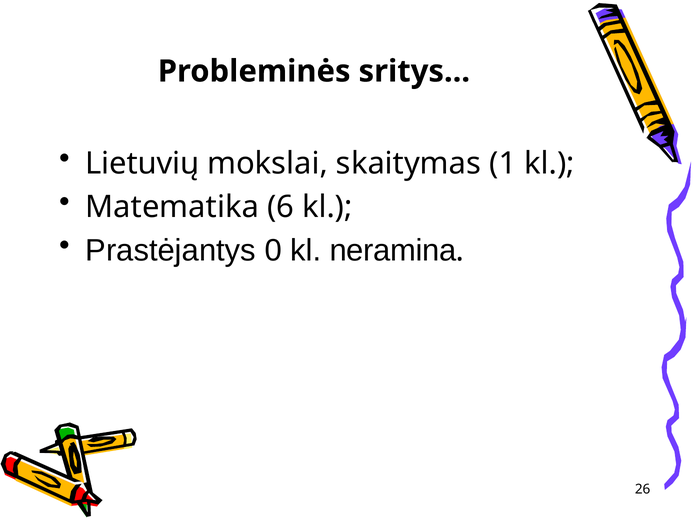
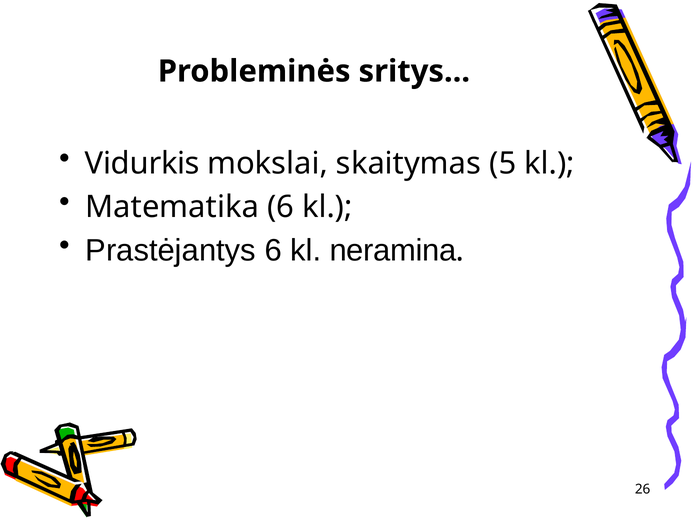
Lietuvių: Lietuvių -> Vidurkis
1: 1 -> 5
Prastėjantys 0: 0 -> 6
